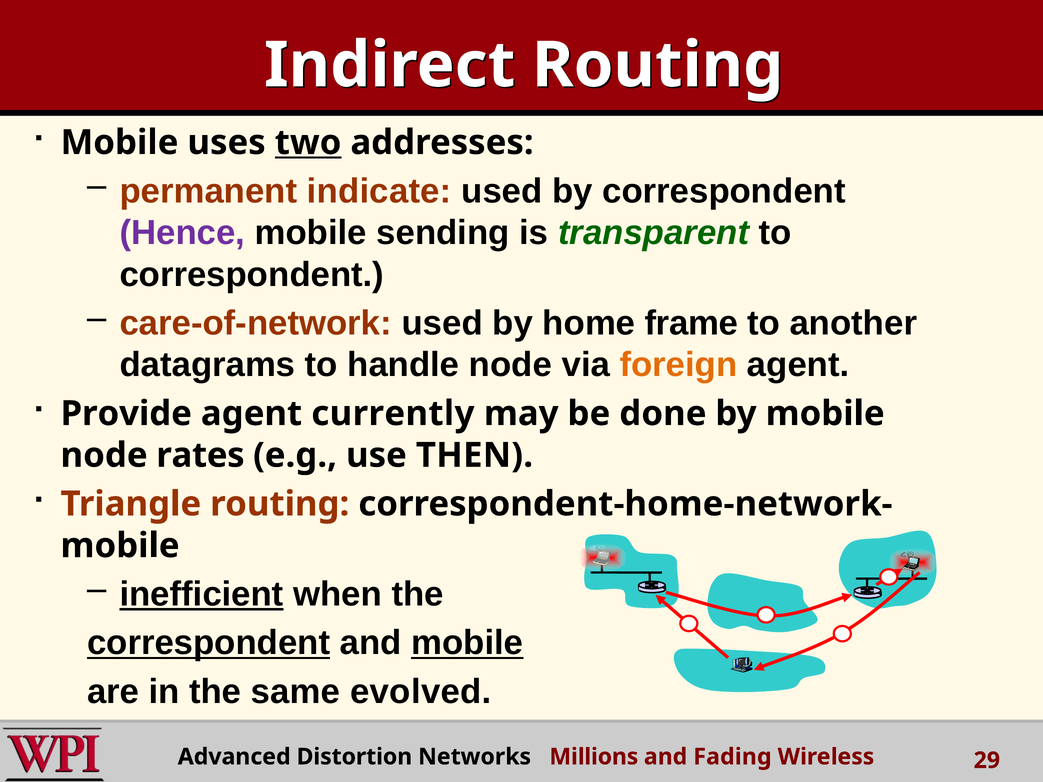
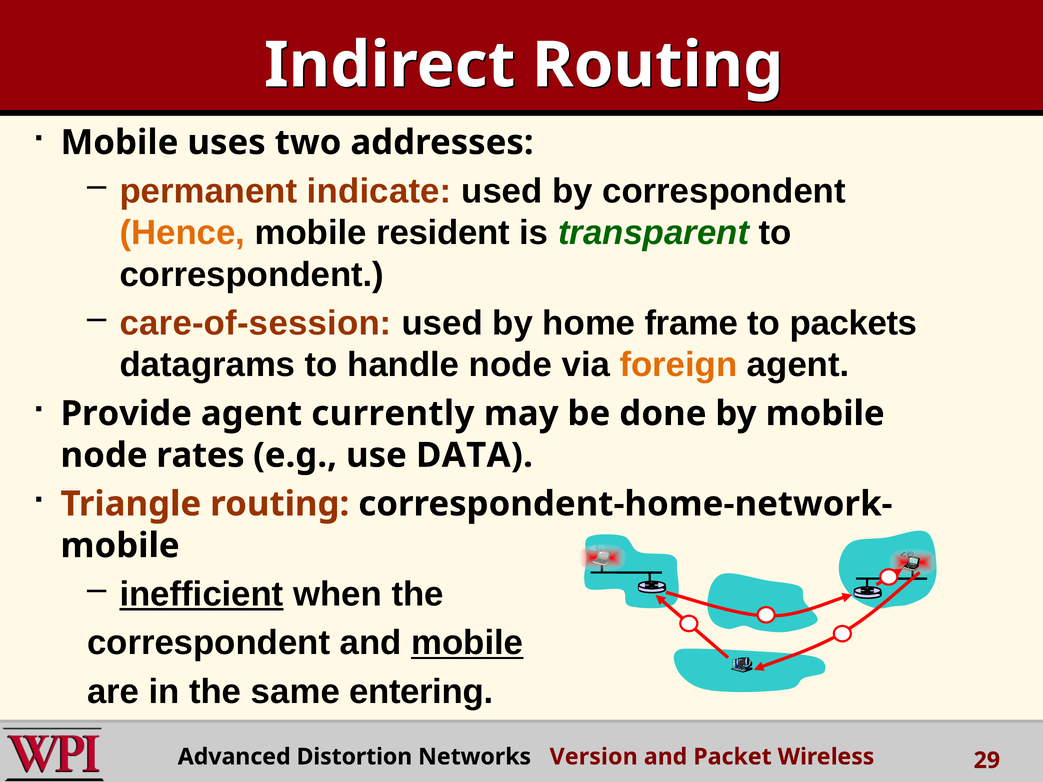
two underline: present -> none
Hence colour: purple -> orange
sending: sending -> resident
care-of-network: care-of-network -> care-of-session
another: another -> packets
THEN: THEN -> DATA
correspondent at (209, 643) underline: present -> none
evolved: evolved -> entering
Millions: Millions -> Version
Fading: Fading -> Packet
